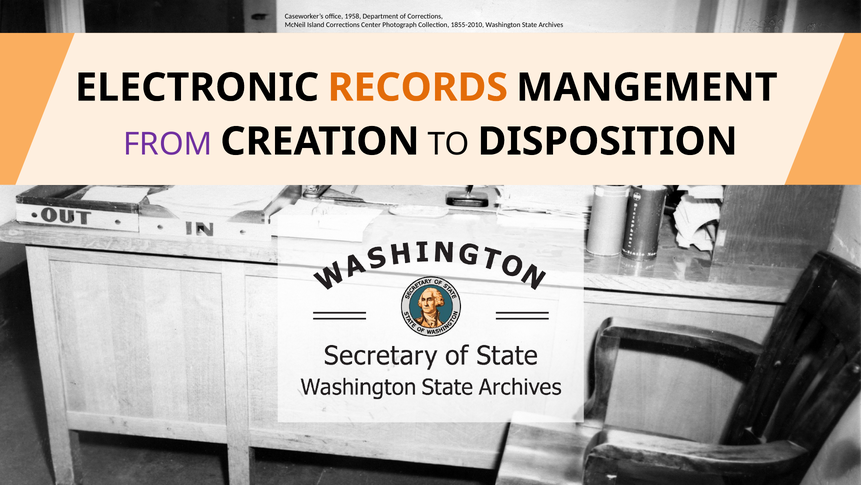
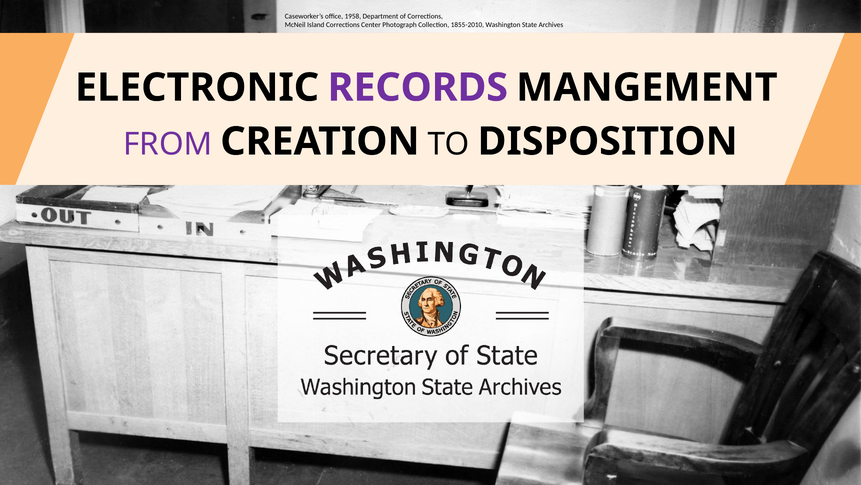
RECORDS colour: orange -> purple
